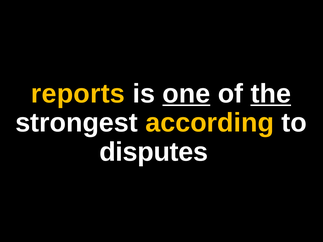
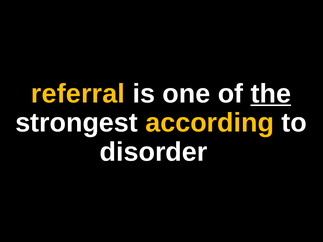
reports: reports -> referral
one underline: present -> none
disputes: disputes -> disorder
